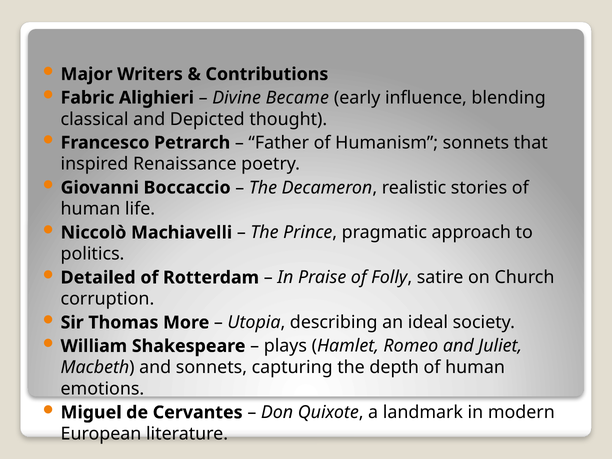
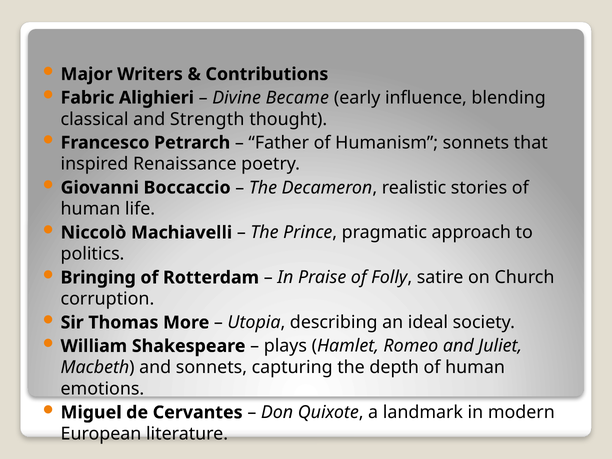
Depicted: Depicted -> Strength
Detailed: Detailed -> Bringing
